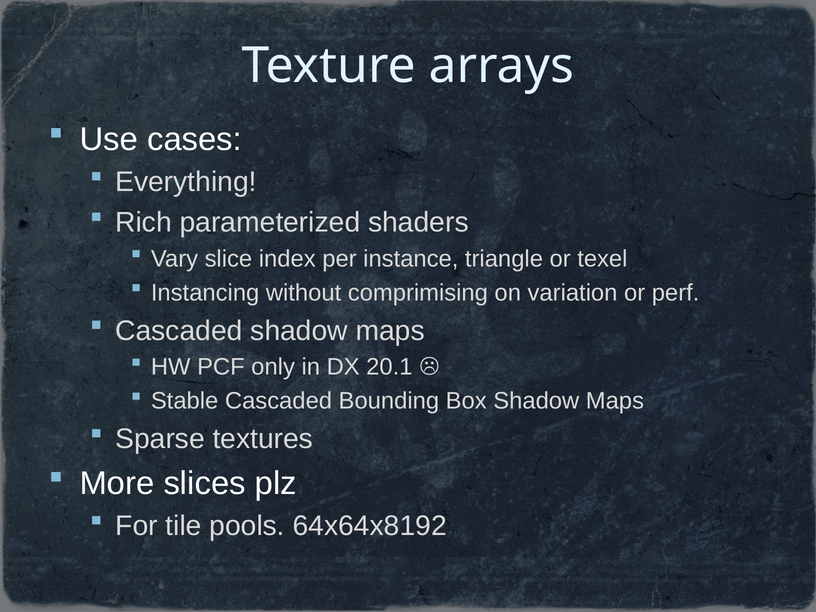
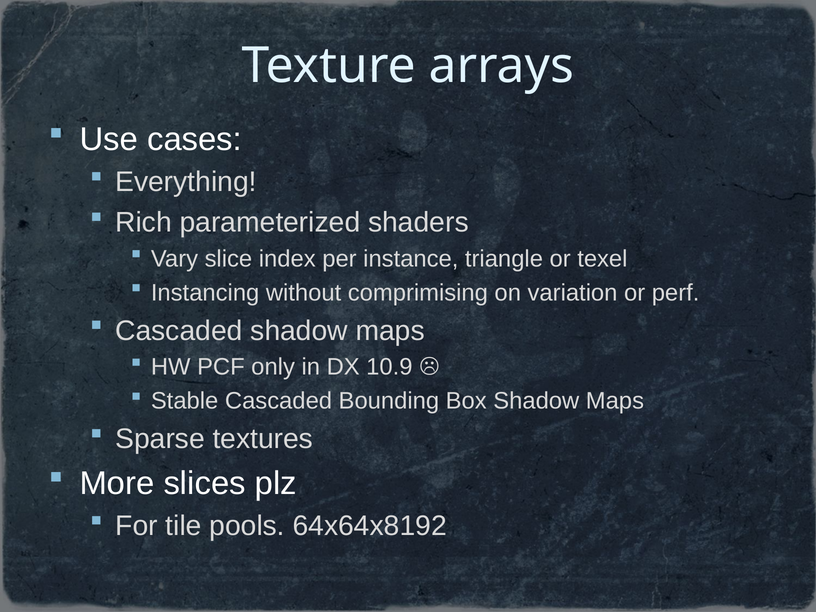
20.1: 20.1 -> 10.9
